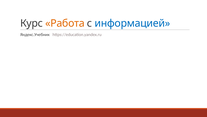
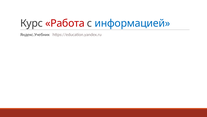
Работа colour: orange -> red
